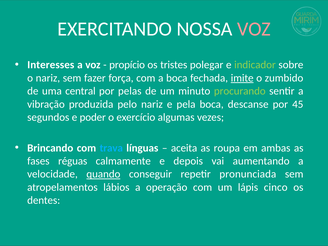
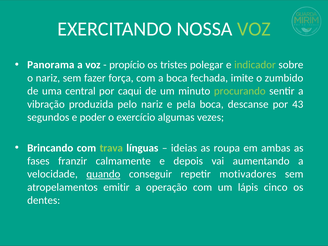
VOZ at (254, 29) colour: pink -> light green
Interesses: Interesses -> Panorama
imite underline: present -> none
pelas: pelas -> caqui
45: 45 -> 43
trava colour: light blue -> light green
aceita: aceita -> ideias
réguas: réguas -> franzir
pronunciada: pronunciada -> motivadores
lábios: lábios -> emitir
